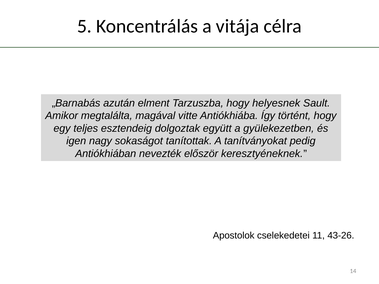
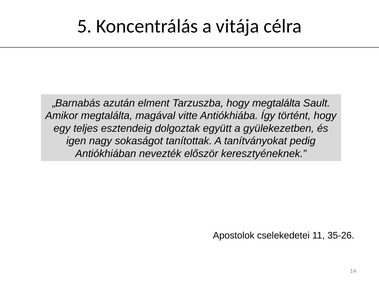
hogy helyesnek: helyesnek -> megtalálta
43-26: 43-26 -> 35-26
